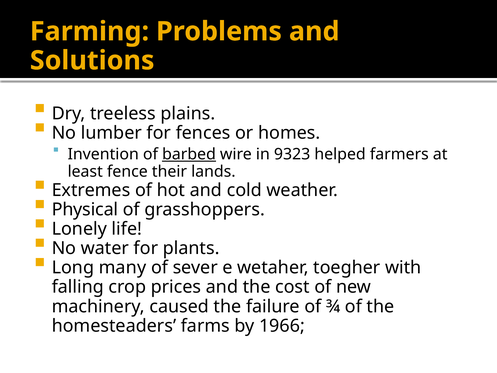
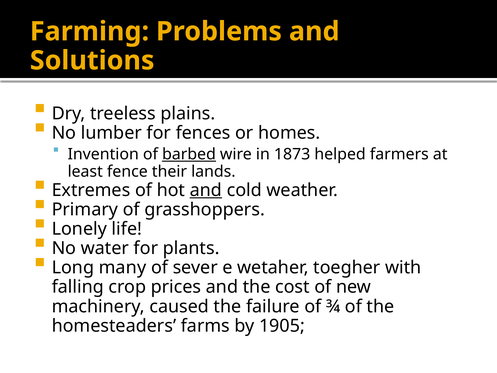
9323: 9323 -> 1873
and at (206, 190) underline: none -> present
Physical: Physical -> Primary
1966: 1966 -> 1905
